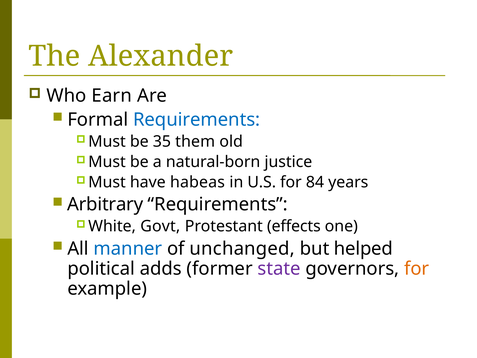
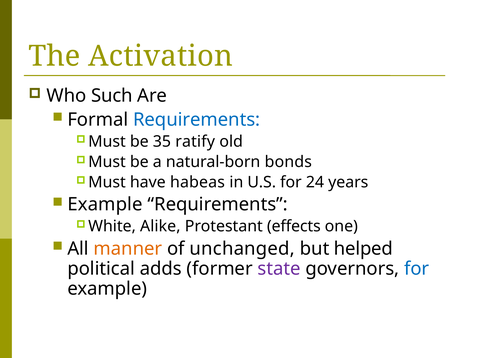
Alexander: Alexander -> Activation
Earn: Earn -> Such
them: them -> ratify
justice: justice -> bonds
84: 84 -> 24
Arbitrary at (105, 204): Arbitrary -> Example
Govt: Govt -> Alike
manner colour: blue -> orange
for at (417, 268) colour: orange -> blue
